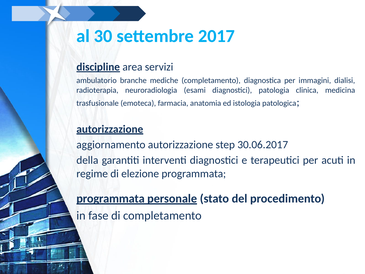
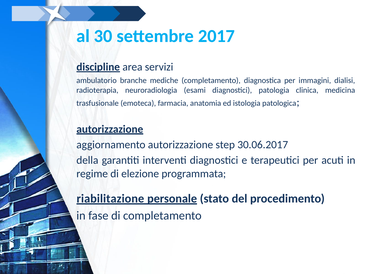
programmata at (111, 198): programmata -> riabilitazione
